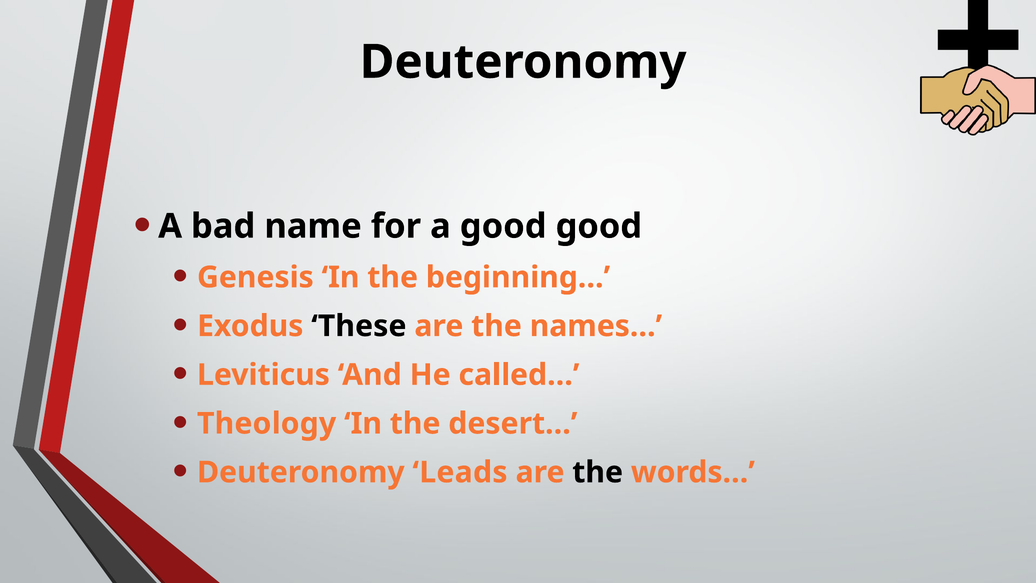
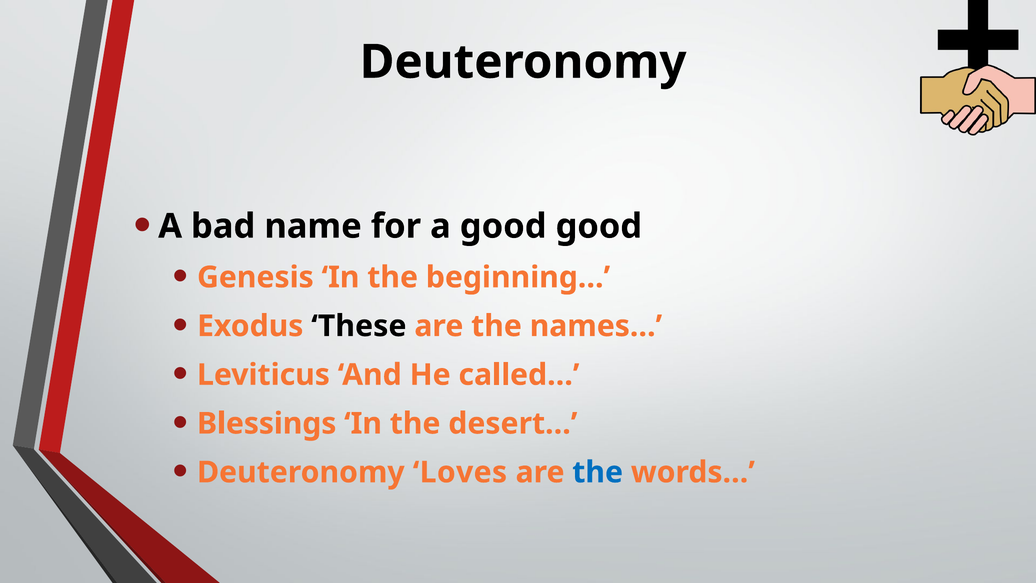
Theology: Theology -> Blessings
Leads: Leads -> Loves
the at (598, 472) colour: black -> blue
